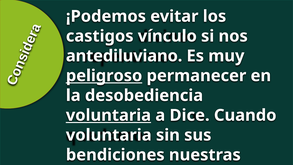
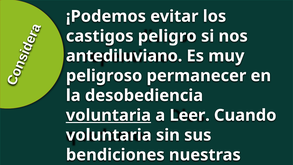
vínculo: vínculo -> peligro
peligroso underline: present -> none
Dice: Dice -> Leer
